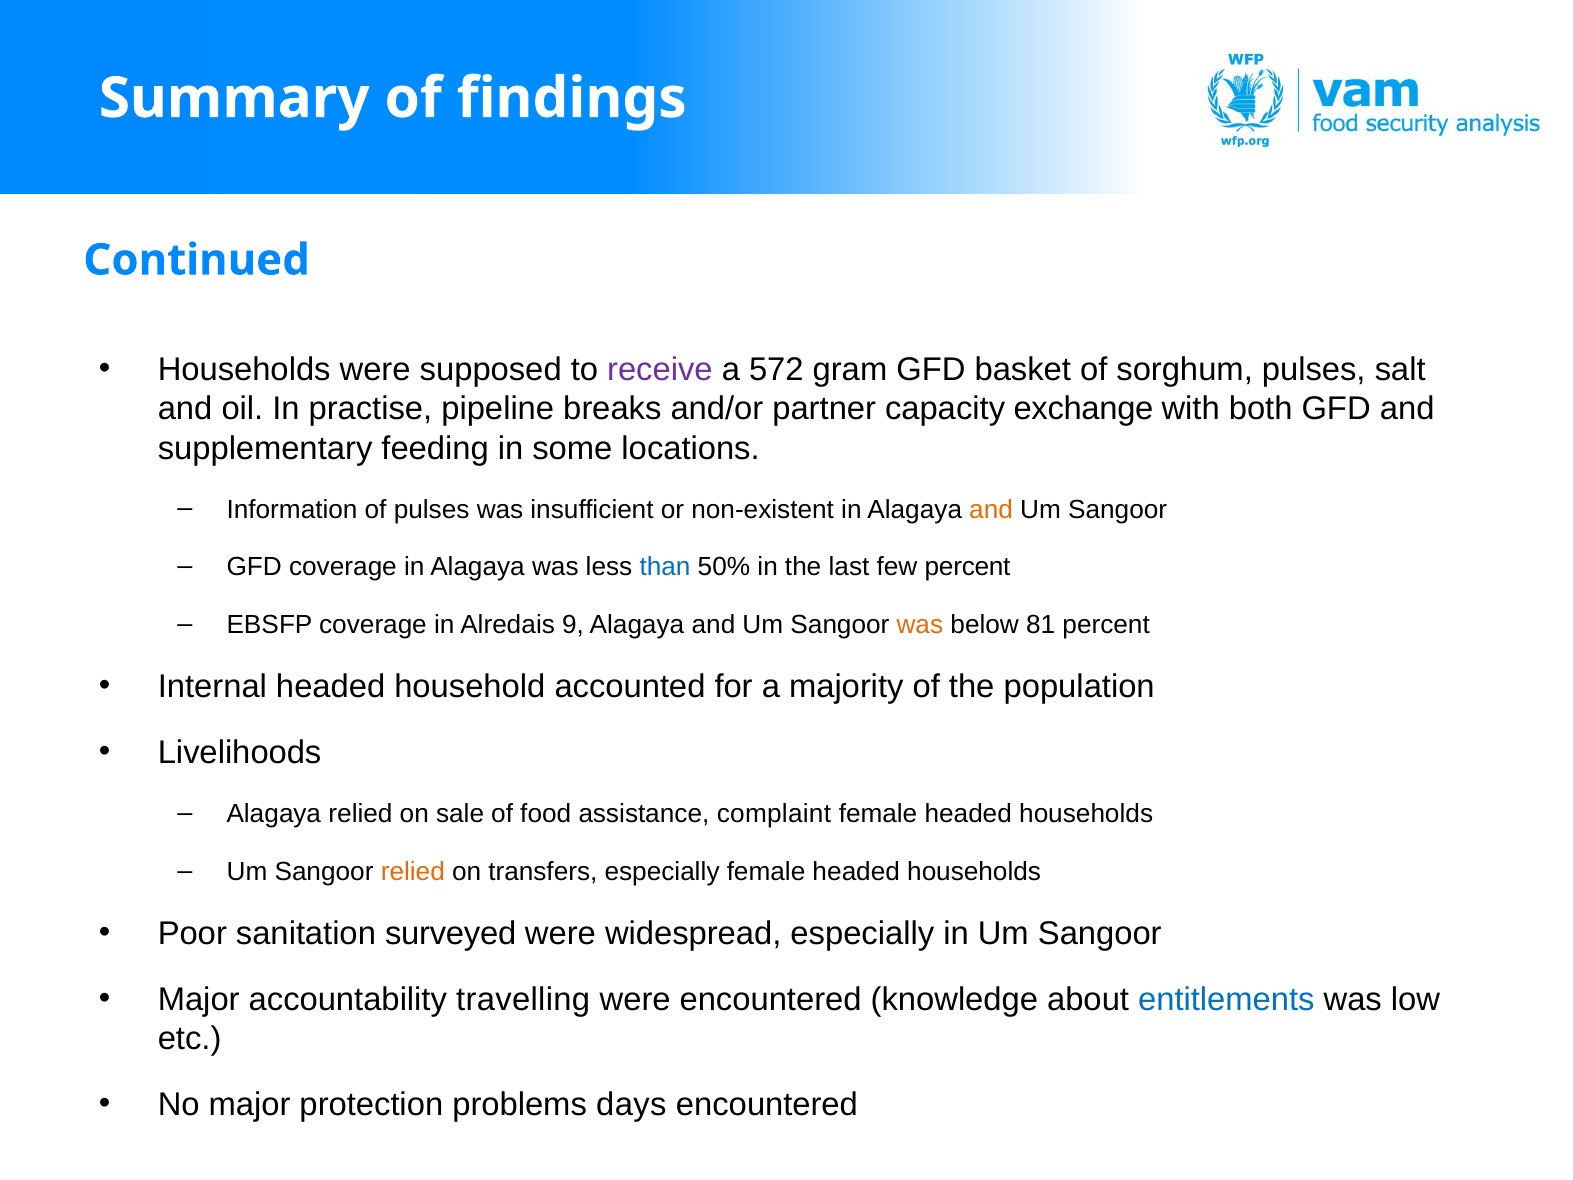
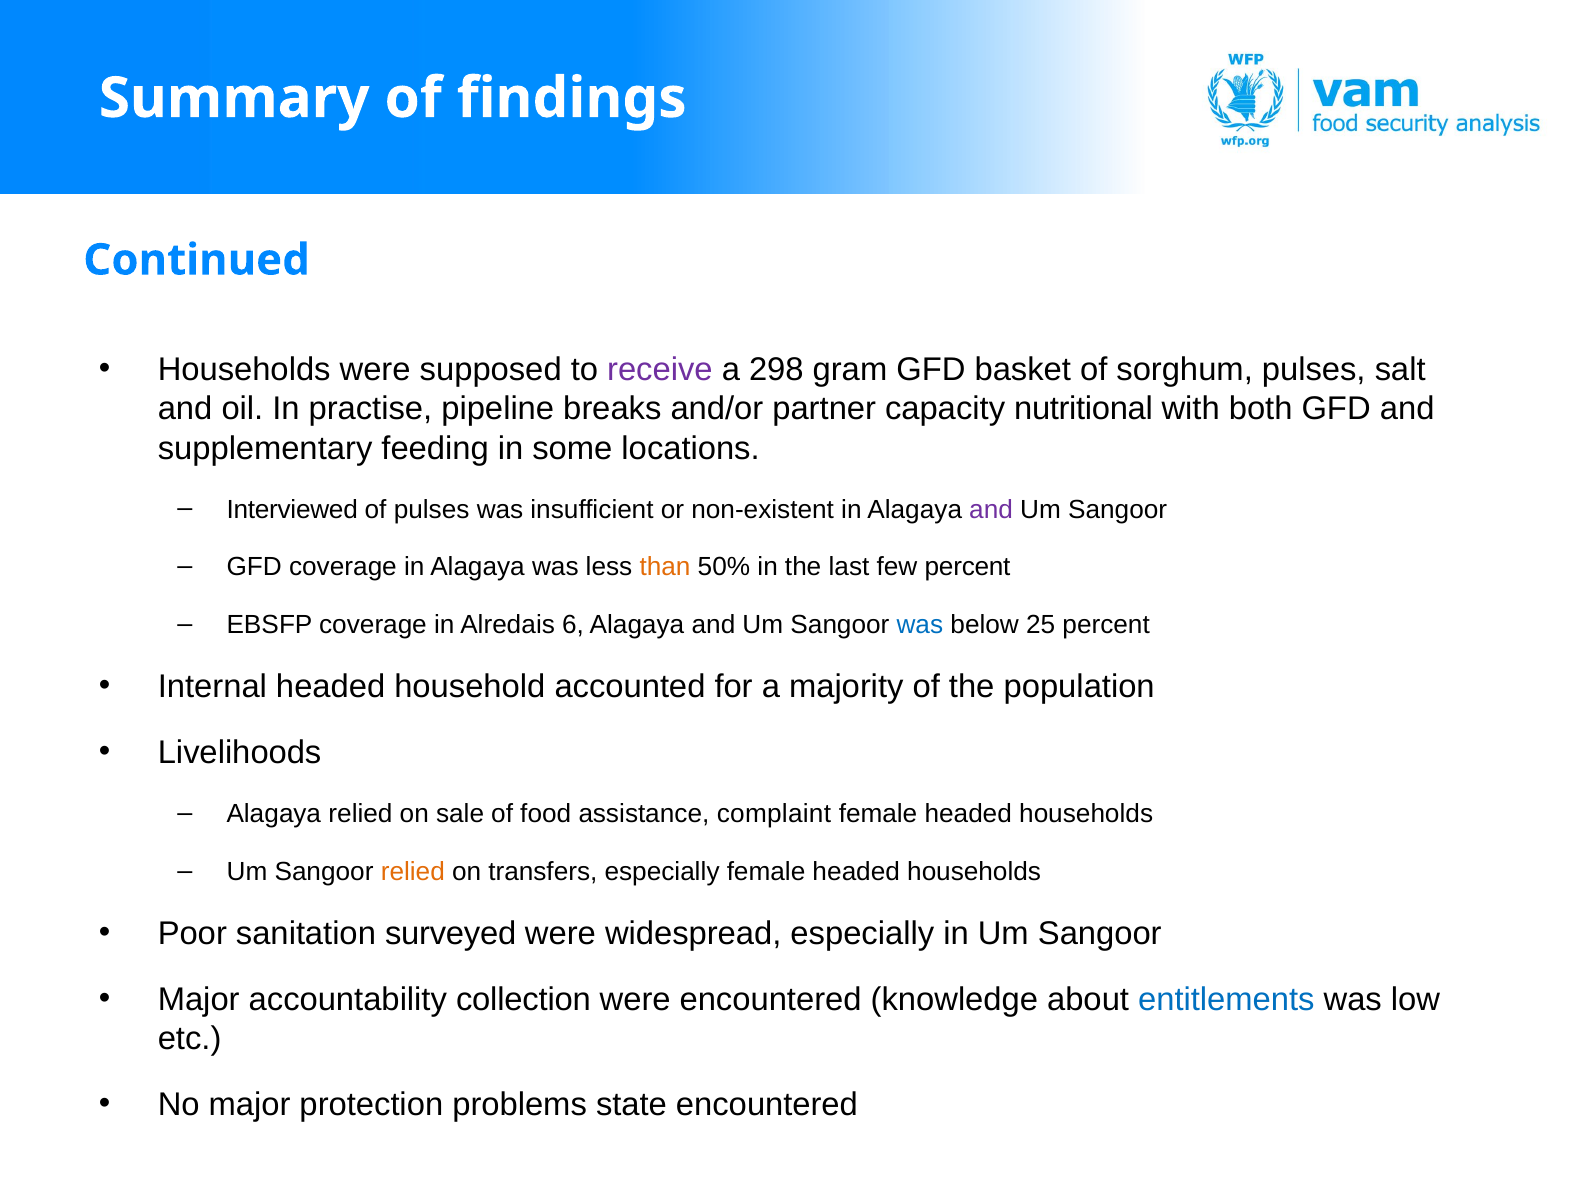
572: 572 -> 298
exchange: exchange -> nutritional
Information: Information -> Interviewed
and at (991, 509) colour: orange -> purple
than colour: blue -> orange
9: 9 -> 6
was at (920, 625) colour: orange -> blue
81: 81 -> 25
travelling: travelling -> collection
days: days -> state
